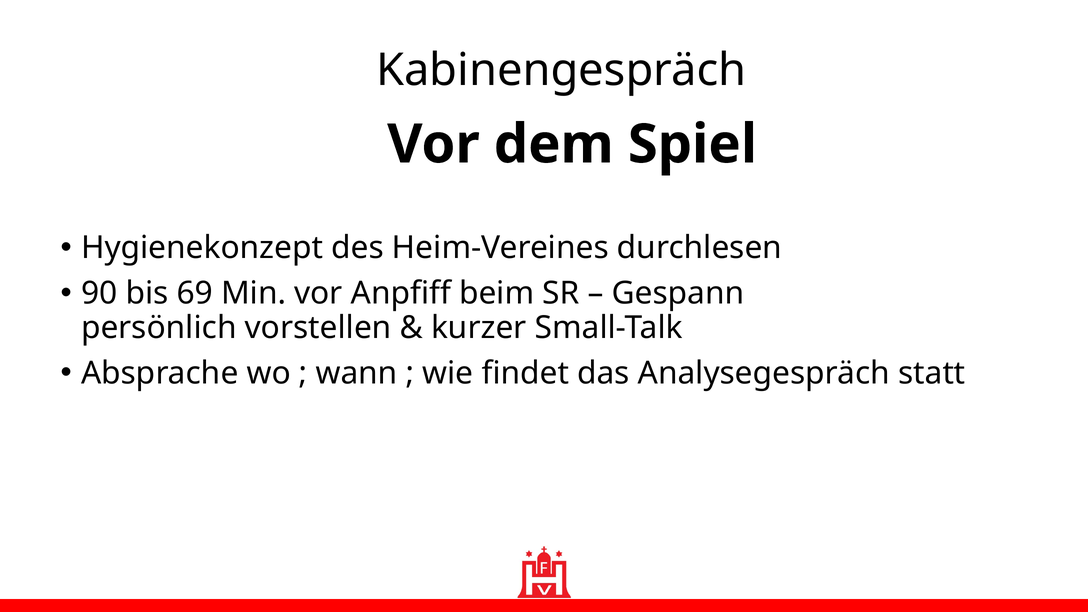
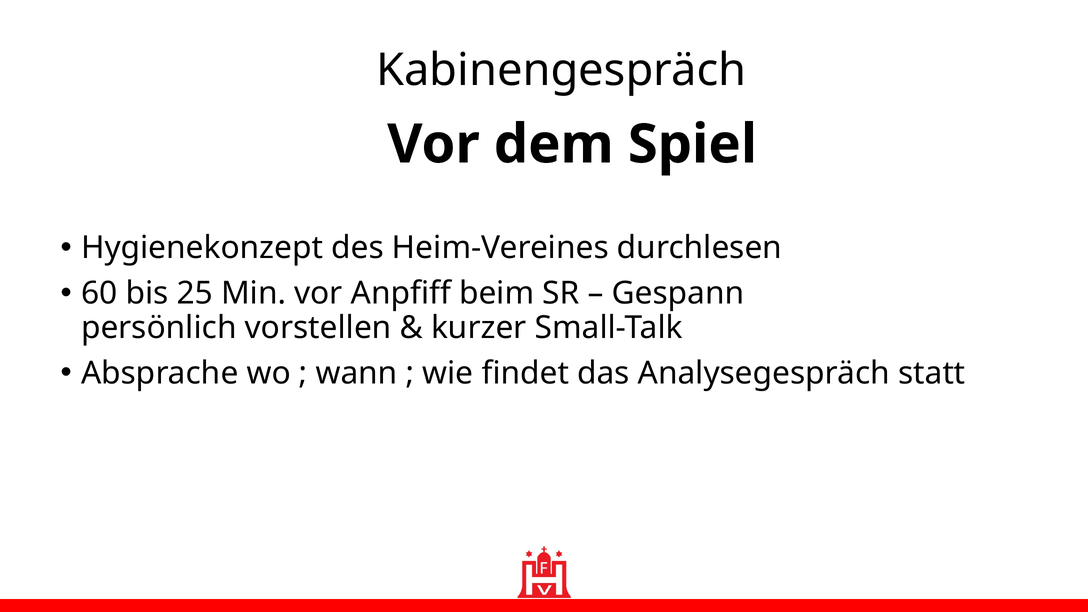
90: 90 -> 60
69: 69 -> 25
